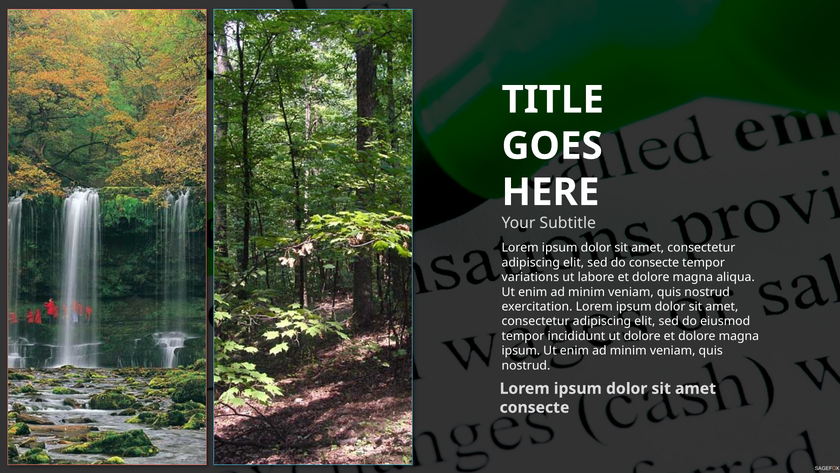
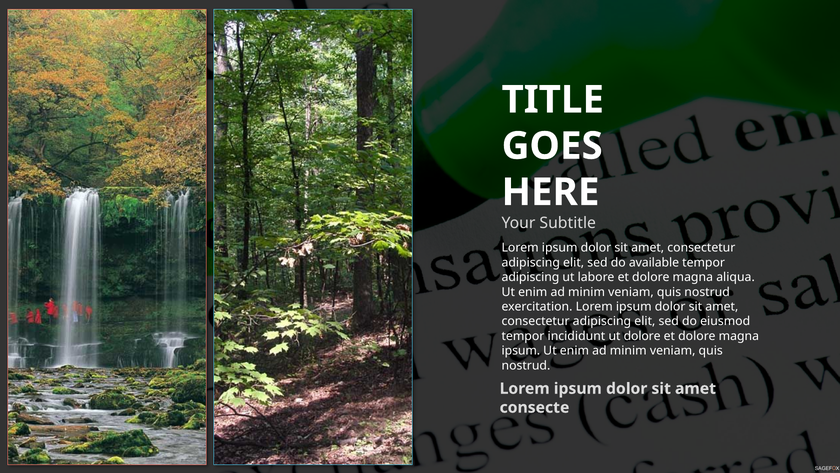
do consecte: consecte -> available
variations at (530, 277): variations -> adipiscing
